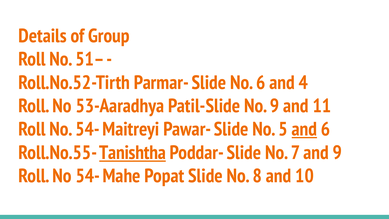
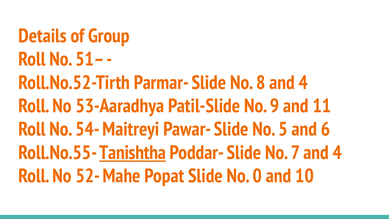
No 6: 6 -> 8
and at (304, 129) underline: present -> none
7 and 9: 9 -> 4
54- at (88, 176): 54- -> 52-
8: 8 -> 0
